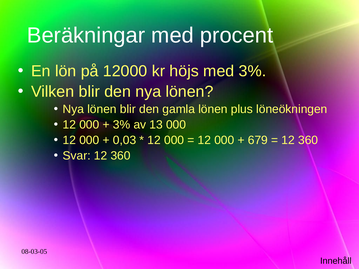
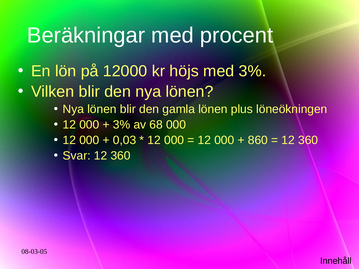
13: 13 -> 68
679: 679 -> 860
